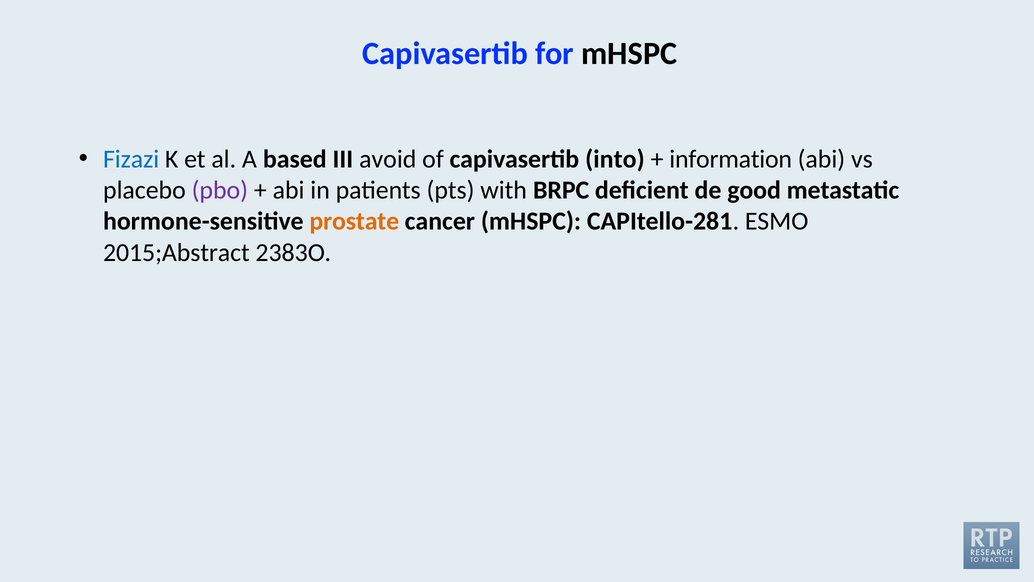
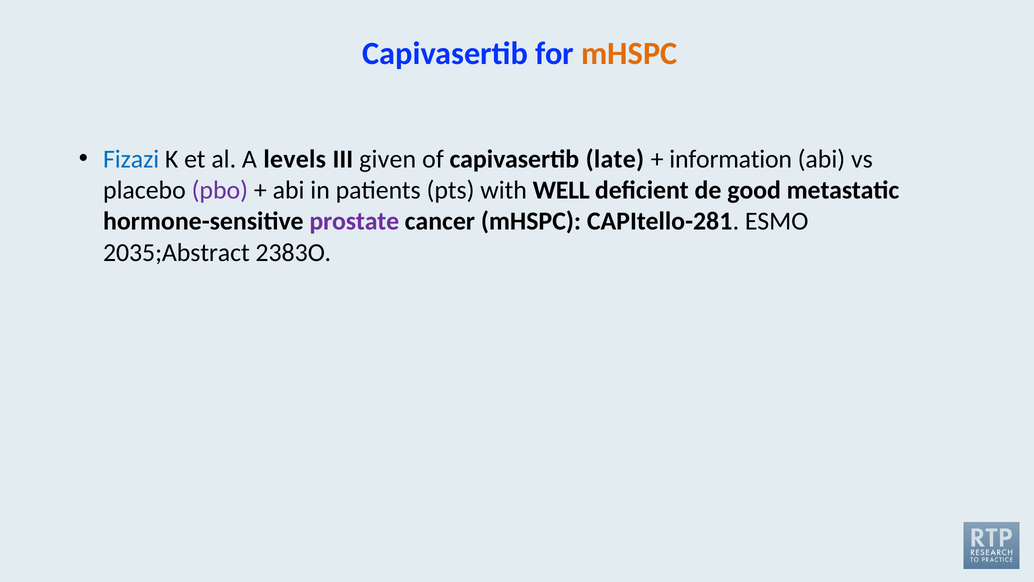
mHSPC at (629, 53) colour: black -> orange
based: based -> levels
avoid: avoid -> given
into: into -> late
BRPC: BRPC -> WELL
prostate colour: orange -> purple
2015;Abstract: 2015;Abstract -> 2035;Abstract
